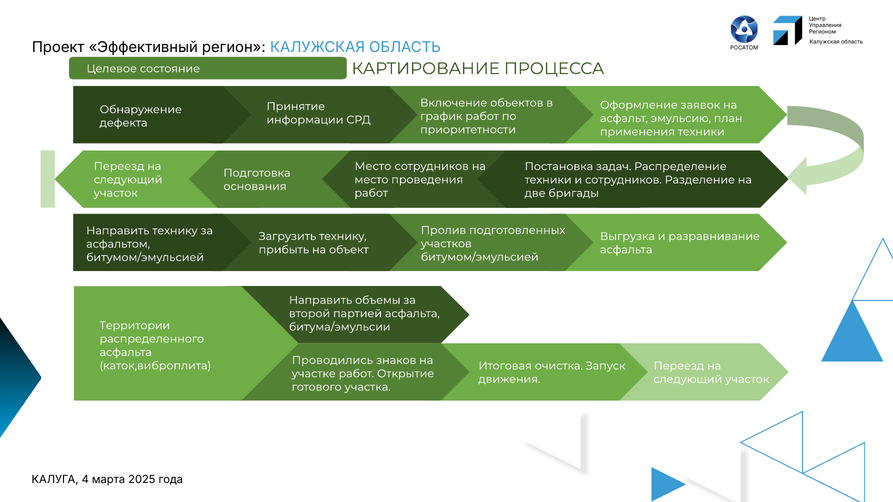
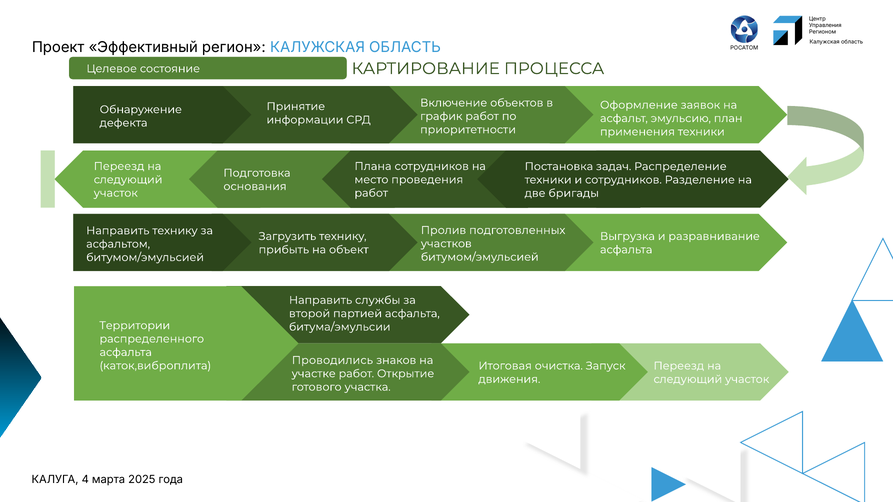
Место at (373, 166): Место -> Плана
объемы: объемы -> службы
